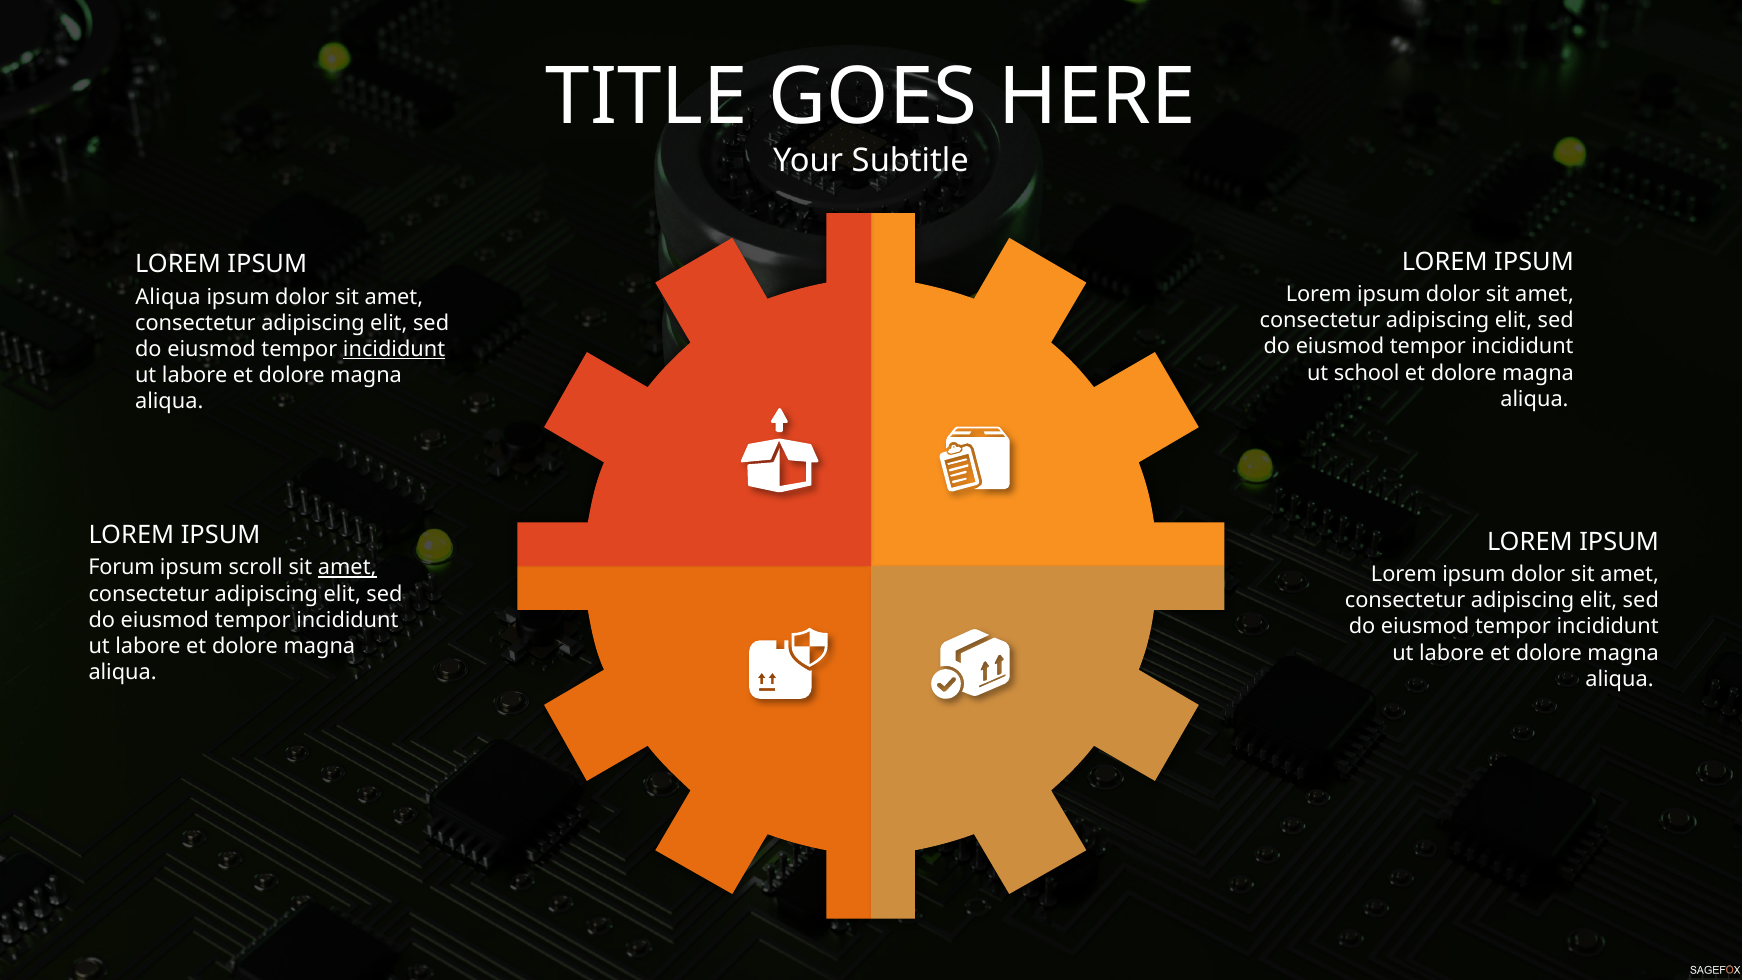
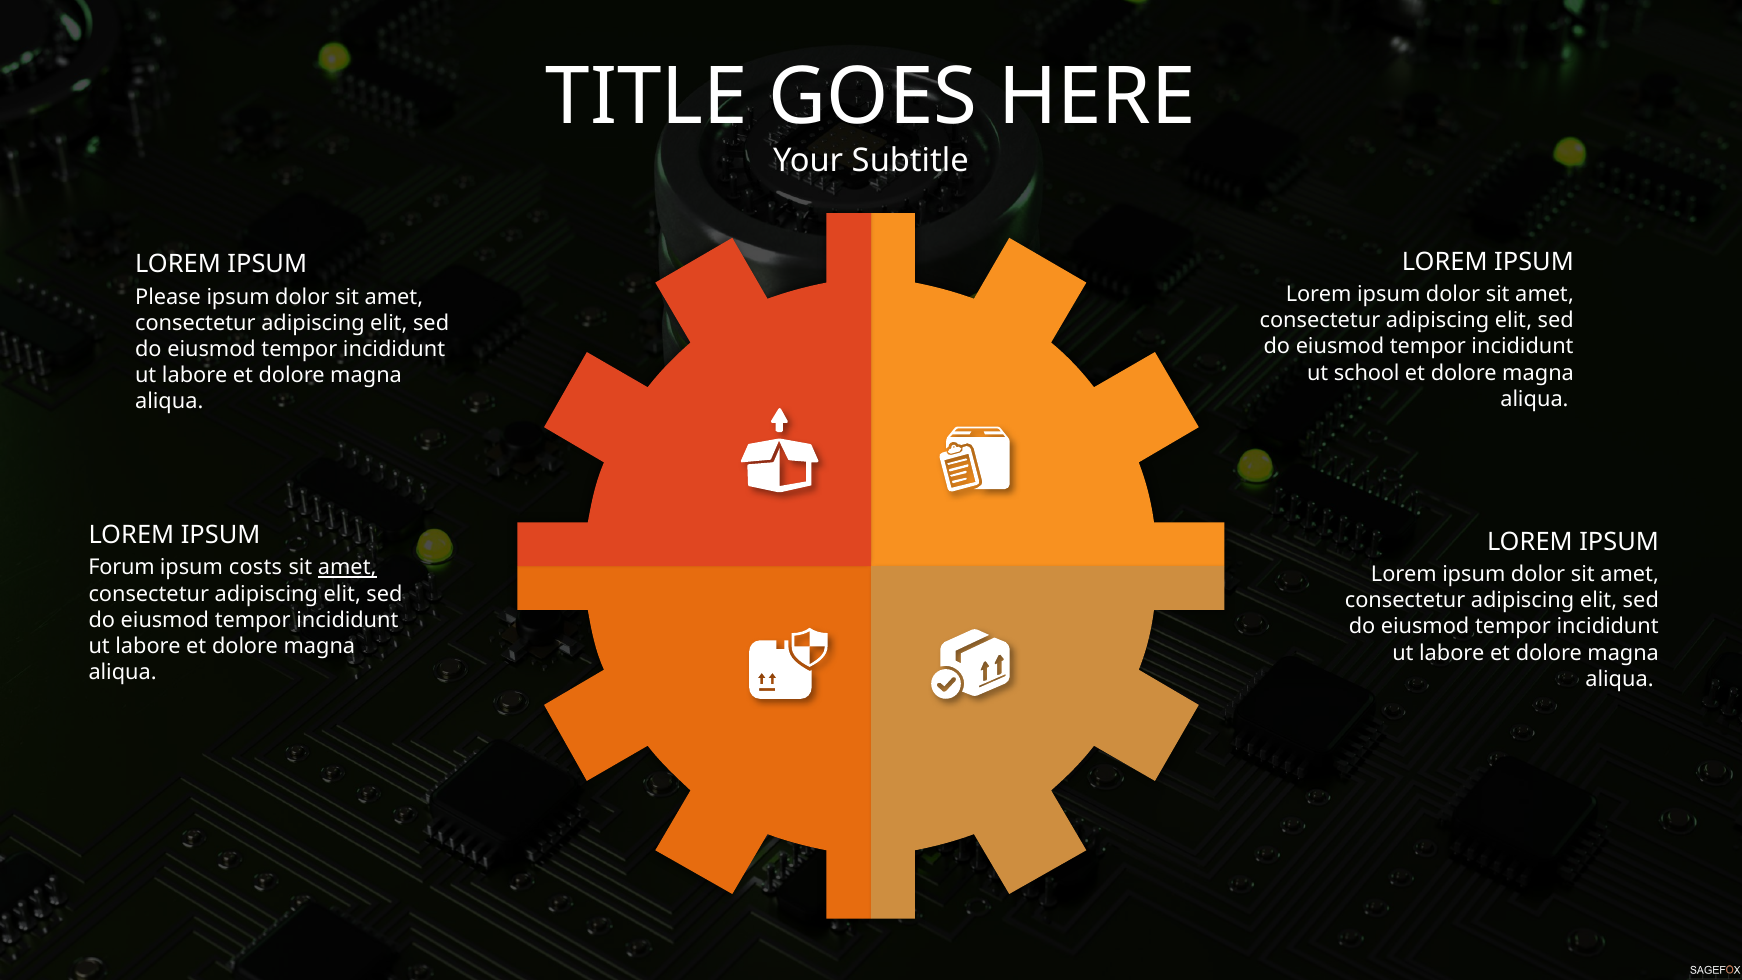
Aliqua at (168, 297): Aliqua -> Please
incididunt at (394, 349) underline: present -> none
scroll: scroll -> costs
